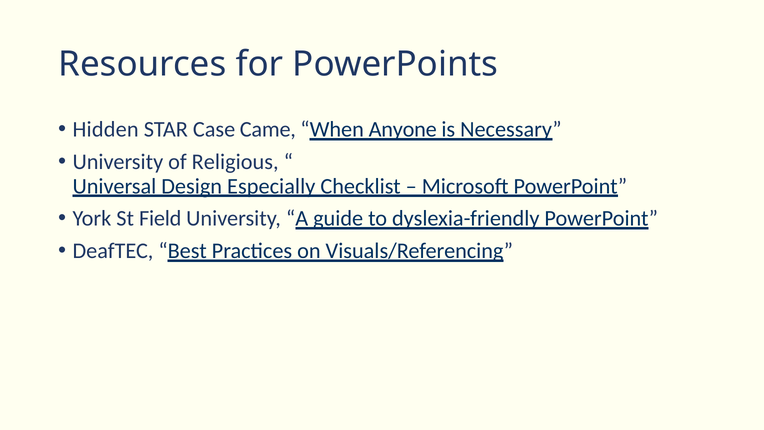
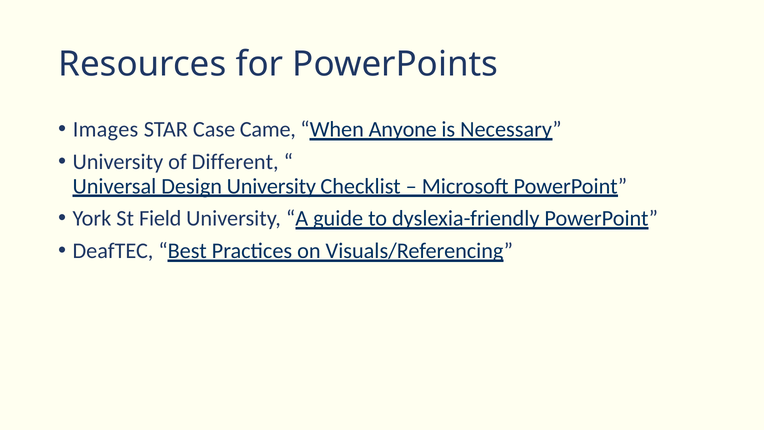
Hidden: Hidden -> Images
Religious: Religious -> Different
Design Especially: Especially -> University
